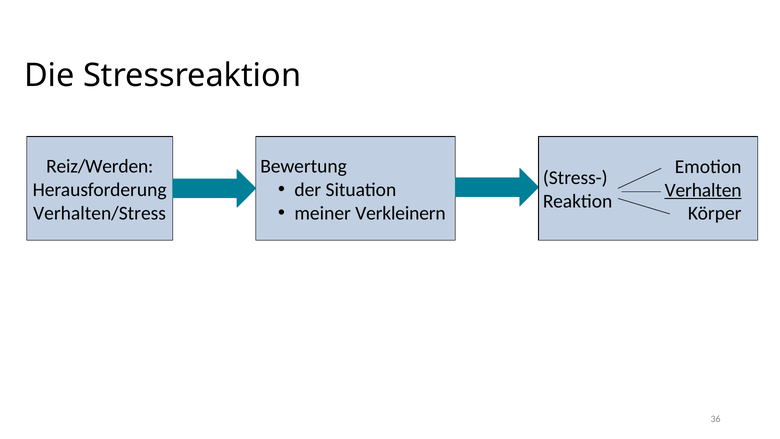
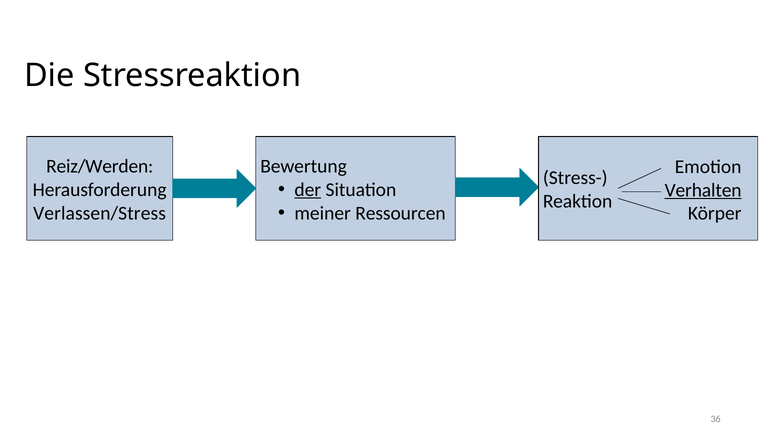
der underline: none -> present
Verkleinern: Verkleinern -> Ressourcen
Verhalten/Stress: Verhalten/Stress -> Verlassen/Stress
